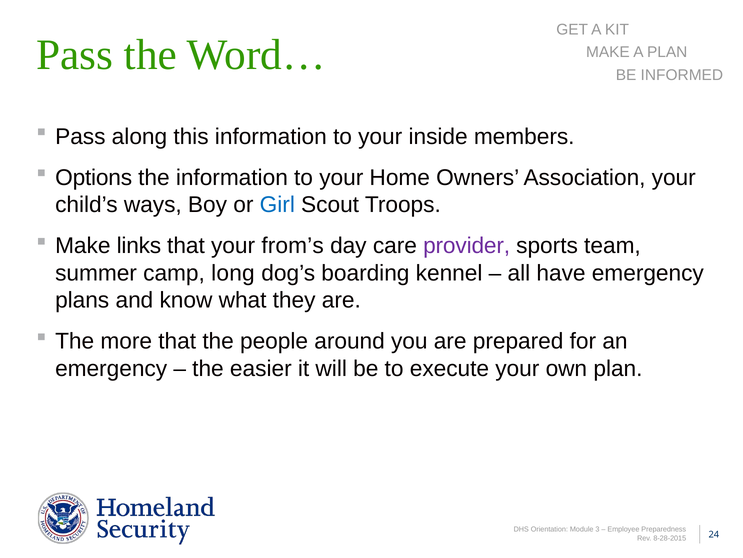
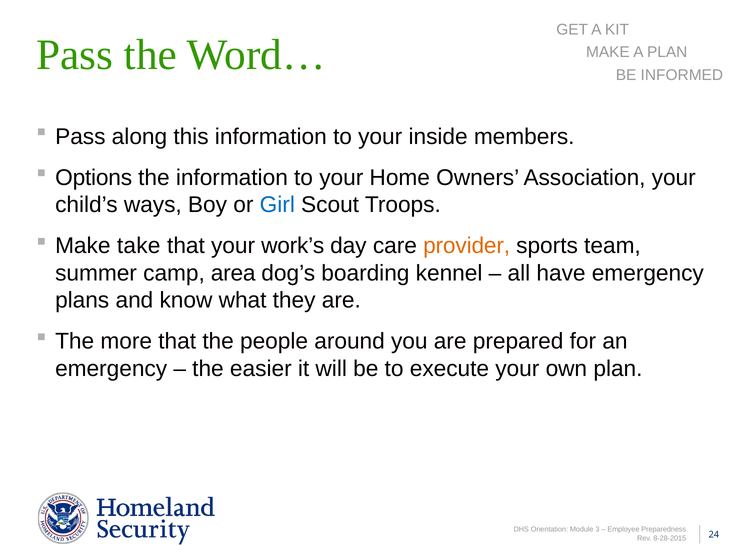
links: links -> take
from’s: from’s -> work’s
provider colour: purple -> orange
long: long -> area
